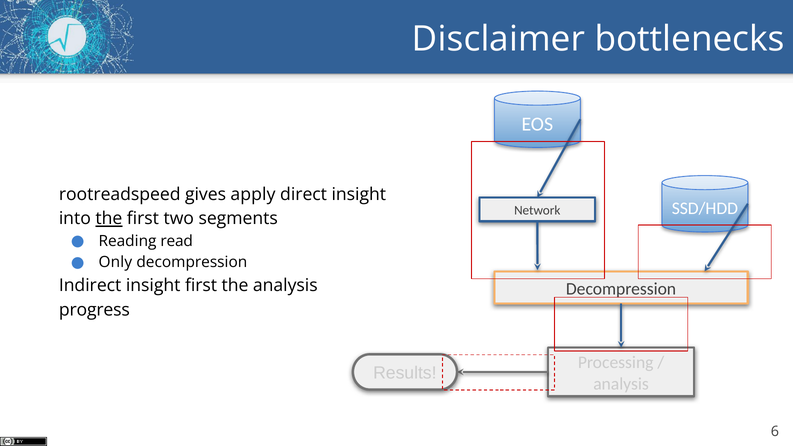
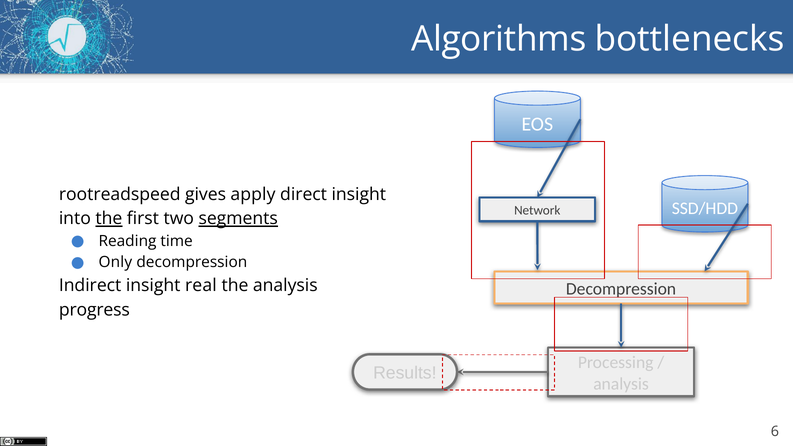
Disclaimer: Disclaimer -> Algorithms
segments underline: none -> present
read: read -> time
insight first: first -> real
